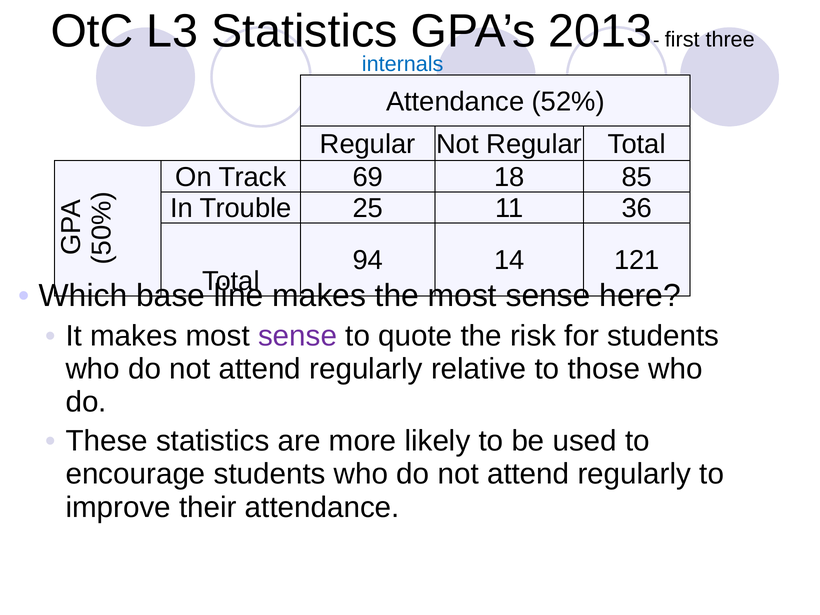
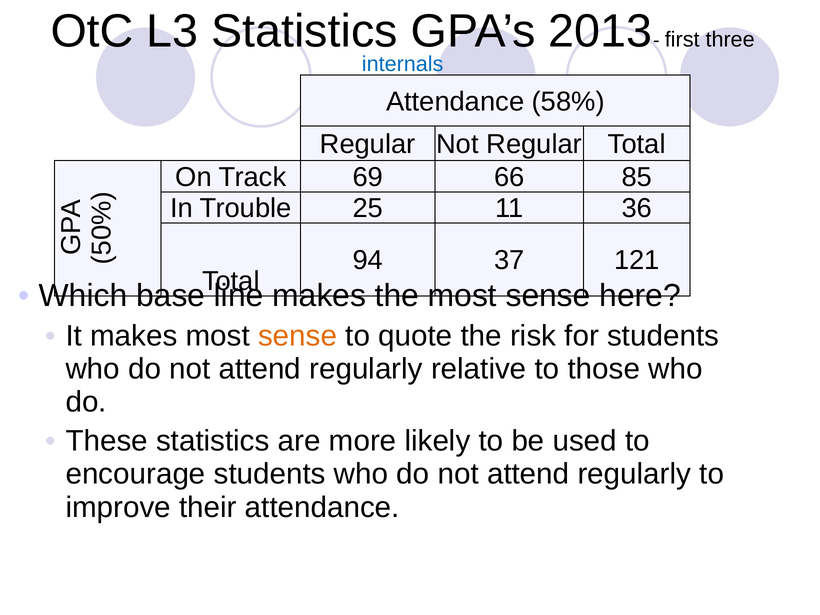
52%: 52% -> 58%
18: 18 -> 66
14: 14 -> 37
sense at (298, 336) colour: purple -> orange
